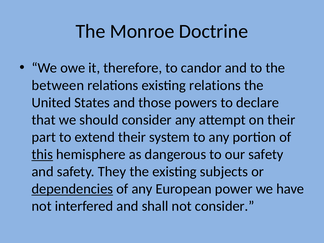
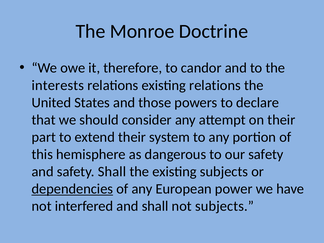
between: between -> interests
this underline: present -> none
safety They: They -> Shall
not consider: consider -> subjects
